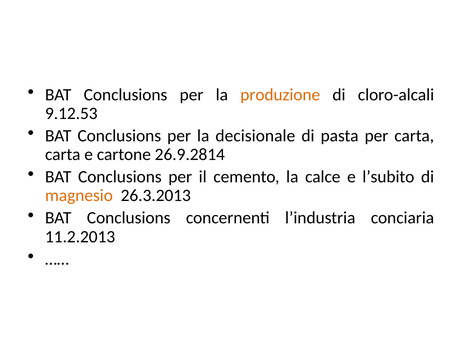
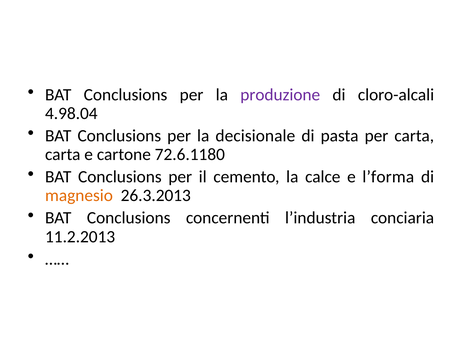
produzione colour: orange -> purple
9.12.53: 9.12.53 -> 4.98.04
26.9.2814: 26.9.2814 -> 72.6.1180
l’subito: l’subito -> l’forma
